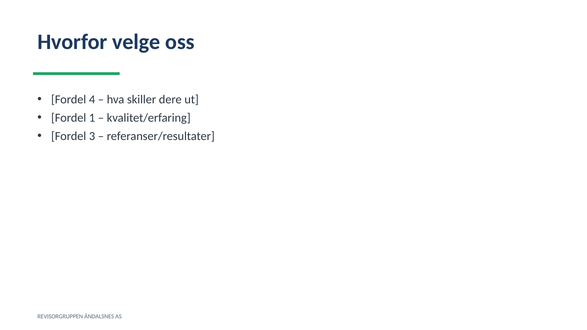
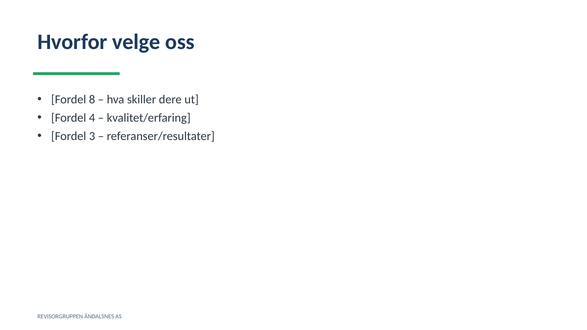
4: 4 -> 8
1: 1 -> 4
